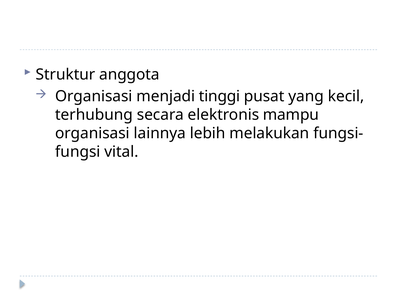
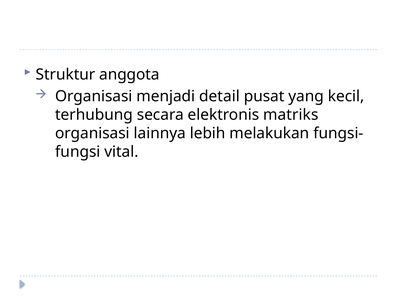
tinggi: tinggi -> detail
mampu: mampu -> matriks
